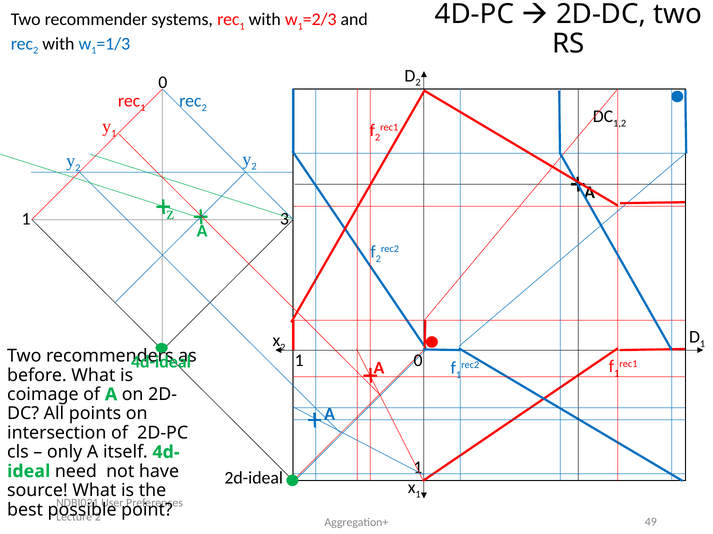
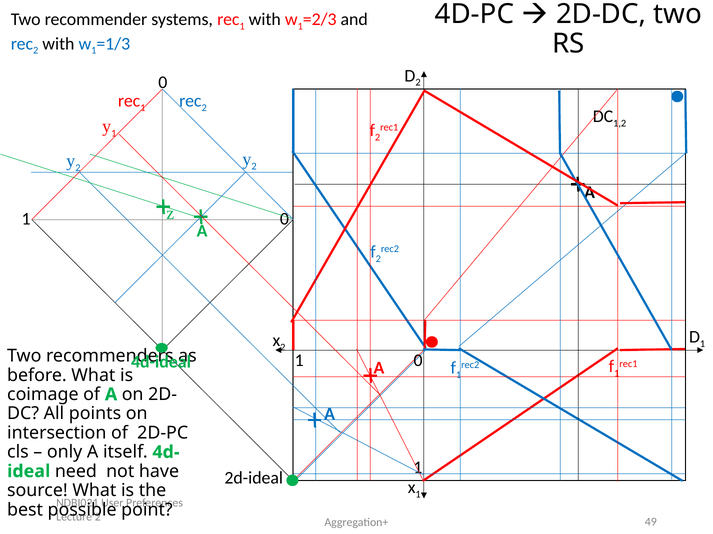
3 at (284, 219): 3 -> 0
